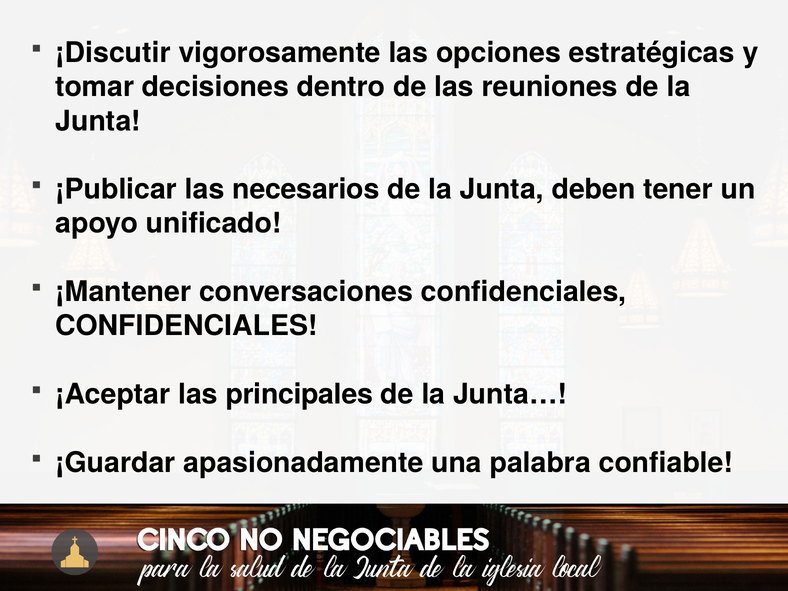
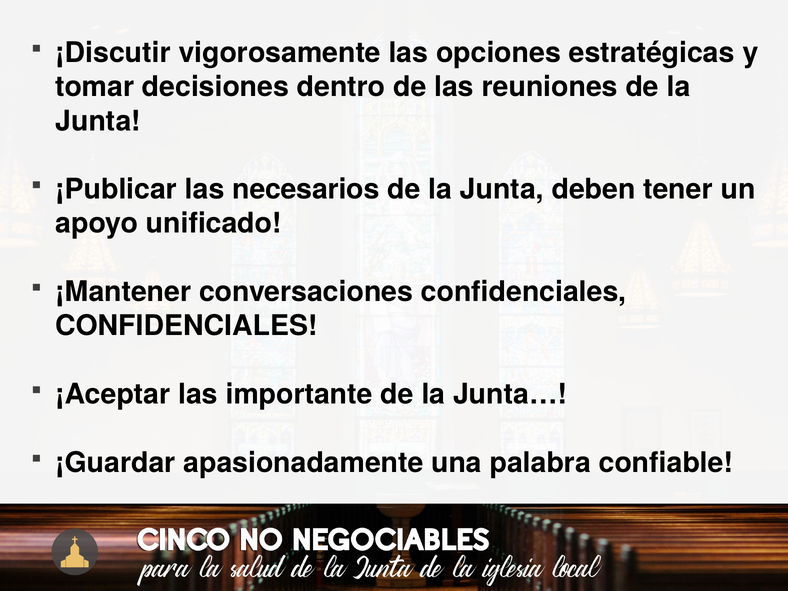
principales: principales -> importante
